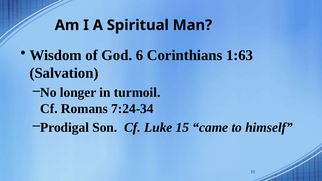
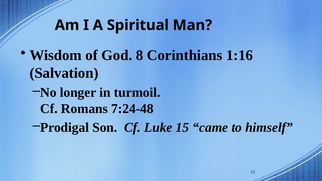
6: 6 -> 8
1:63: 1:63 -> 1:16
7:24-34: 7:24-34 -> 7:24-48
